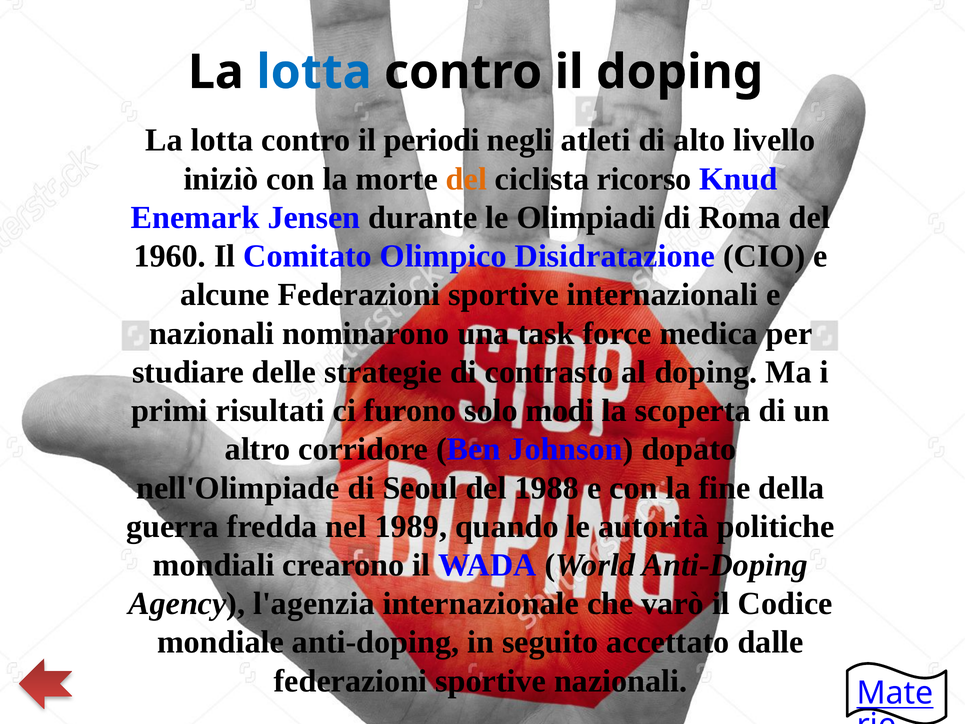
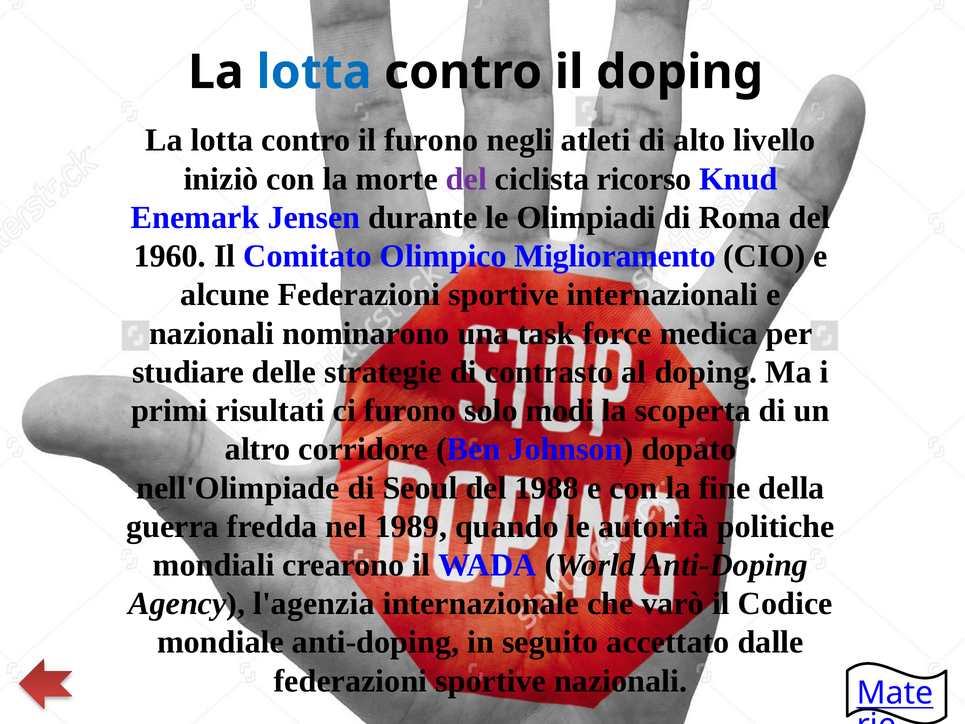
il periodi: periodi -> furono
del at (466, 179) colour: orange -> purple
Disidratazione: Disidratazione -> Miglioramento
